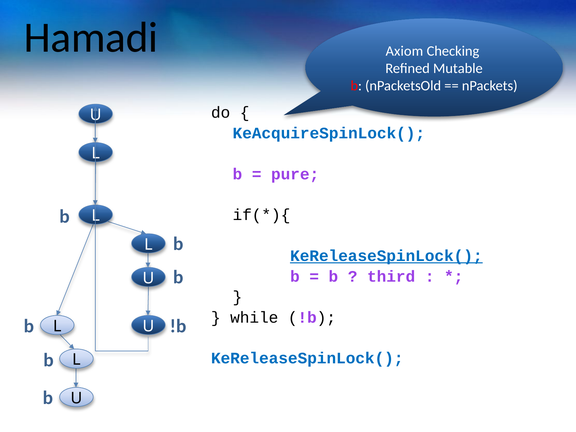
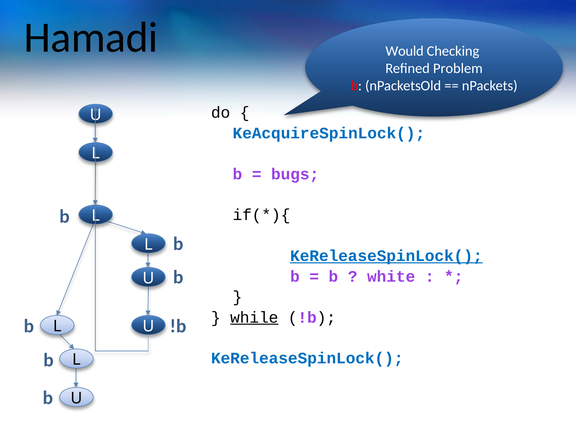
Axiom: Axiom -> Would
Mutable: Mutable -> Problem
pure: pure -> bugs
third: third -> white
while underline: none -> present
